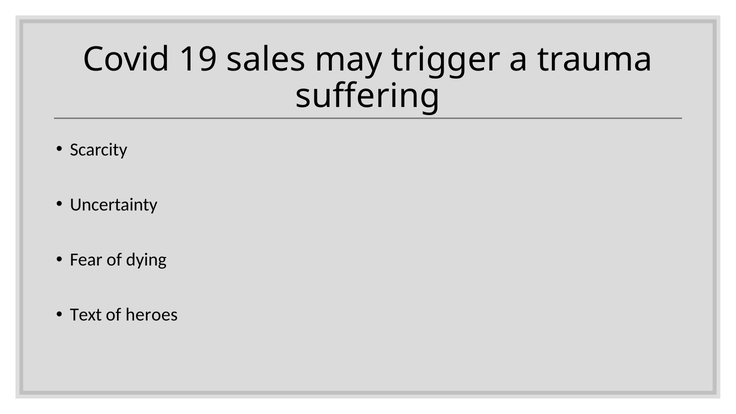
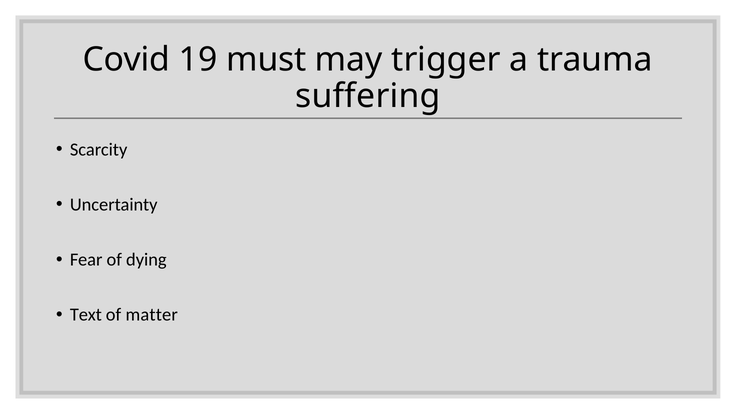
sales: sales -> must
heroes: heroes -> matter
